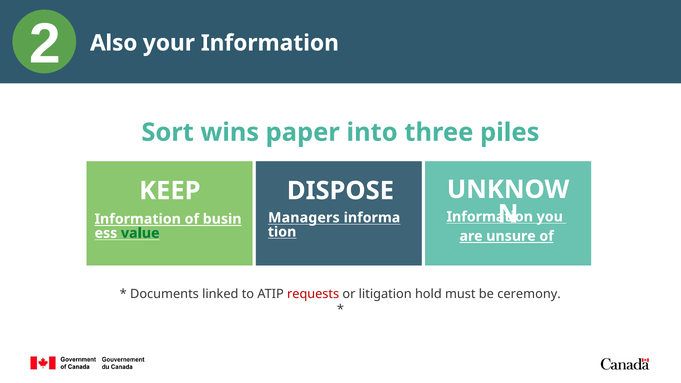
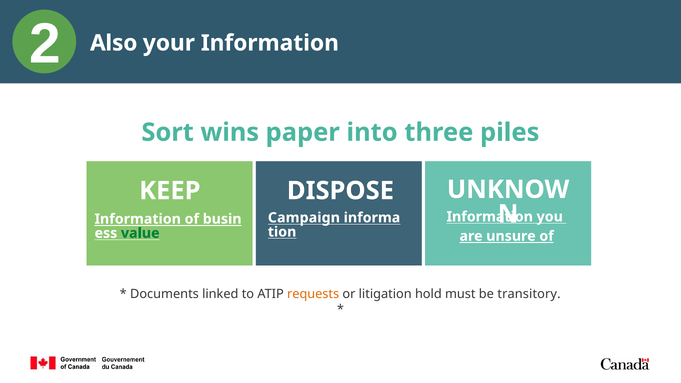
Managers: Managers -> Campaign
requests colour: red -> orange
ceremony: ceremony -> transitory
